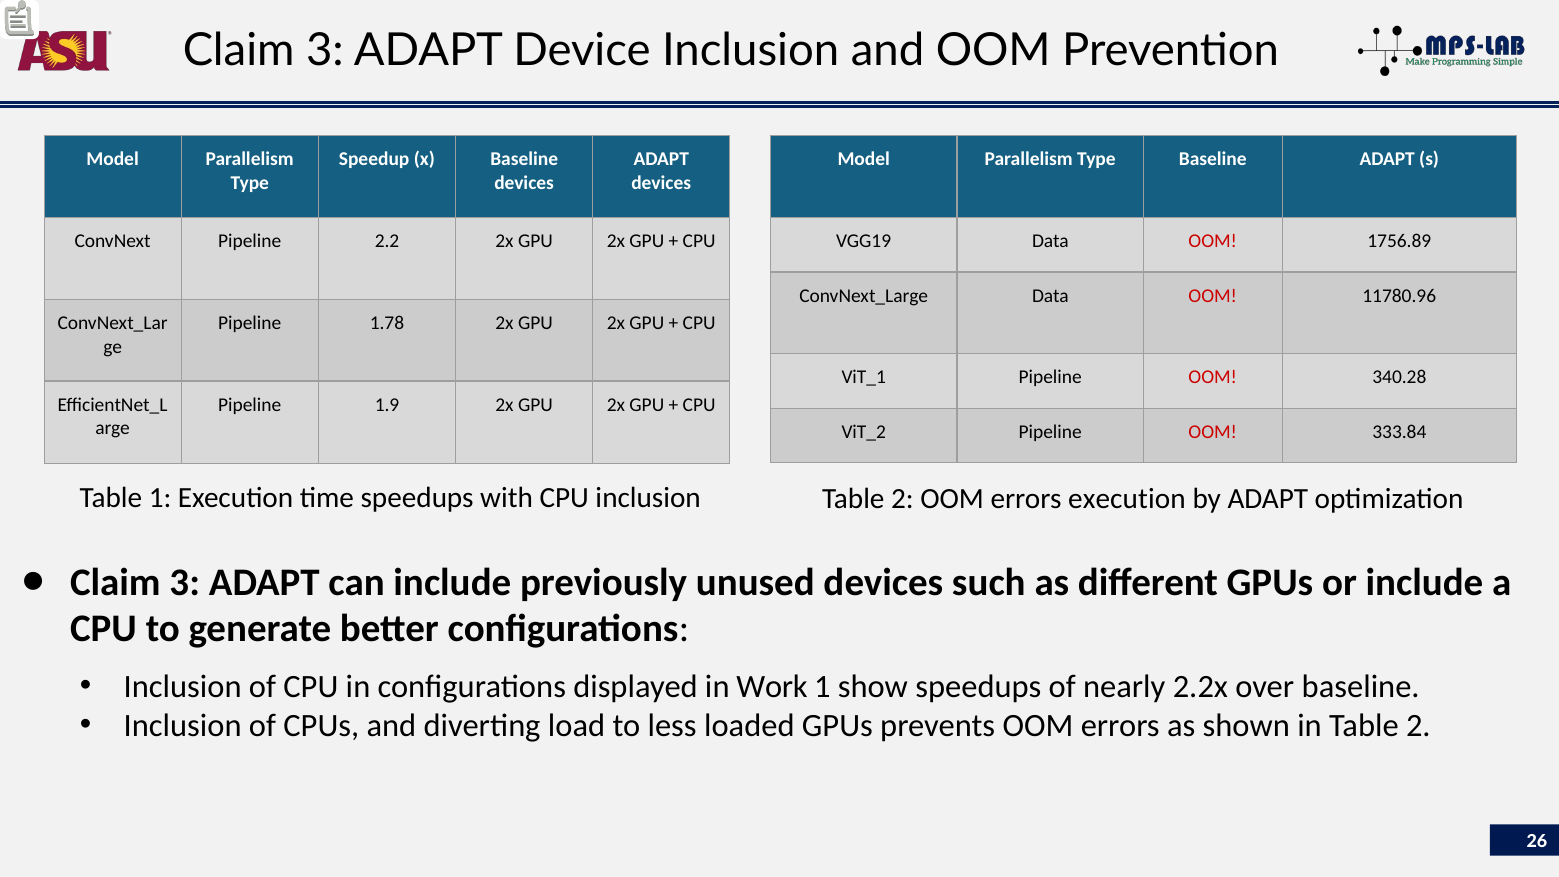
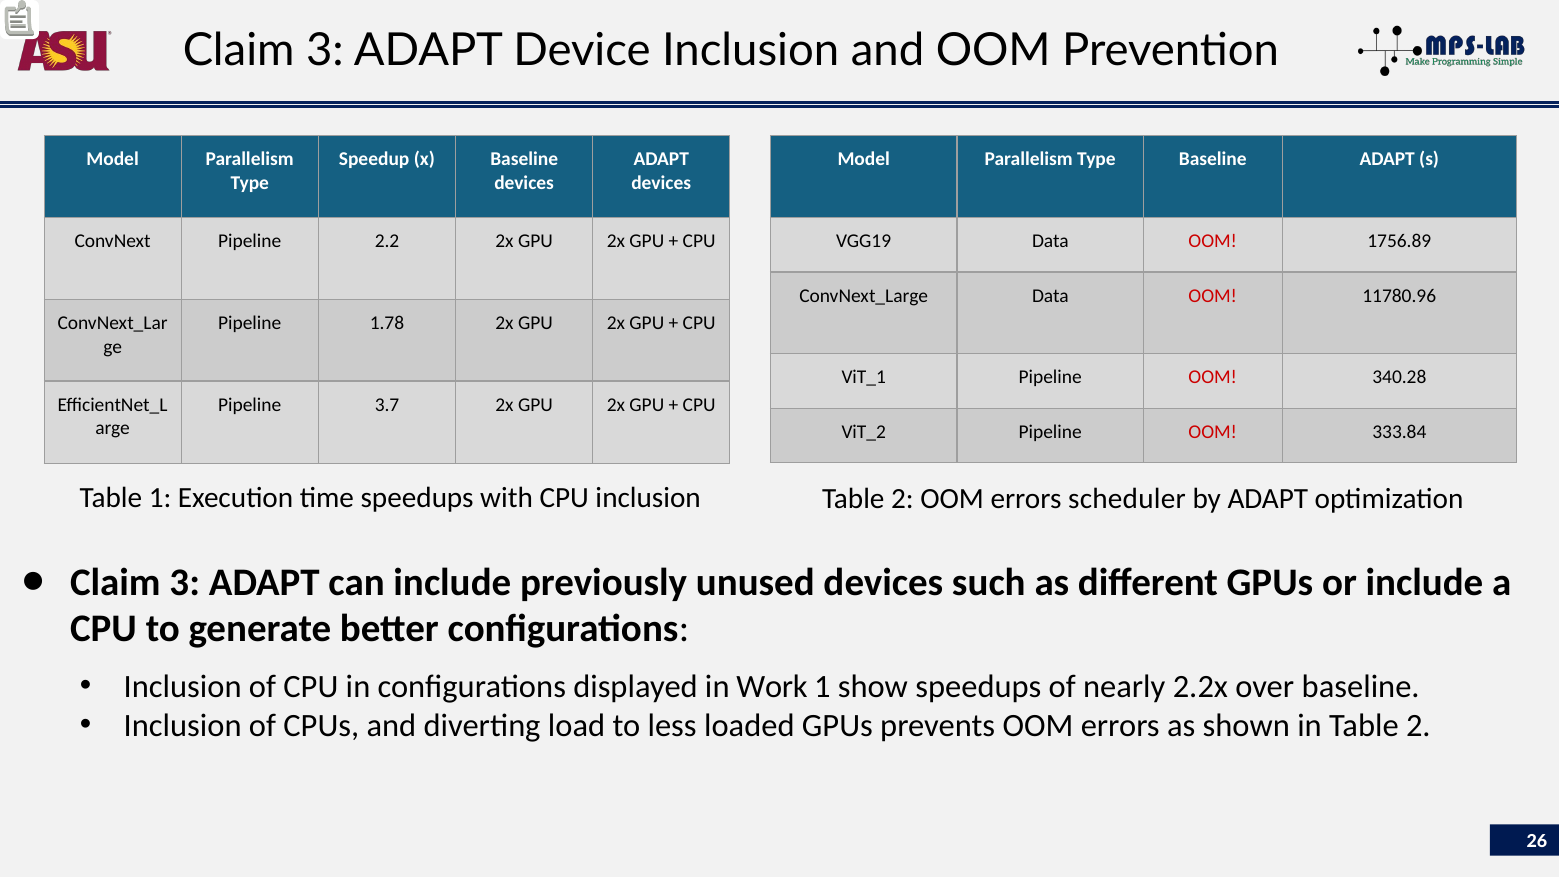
1.9: 1.9 -> 3.7
errors execution: execution -> scheduler
